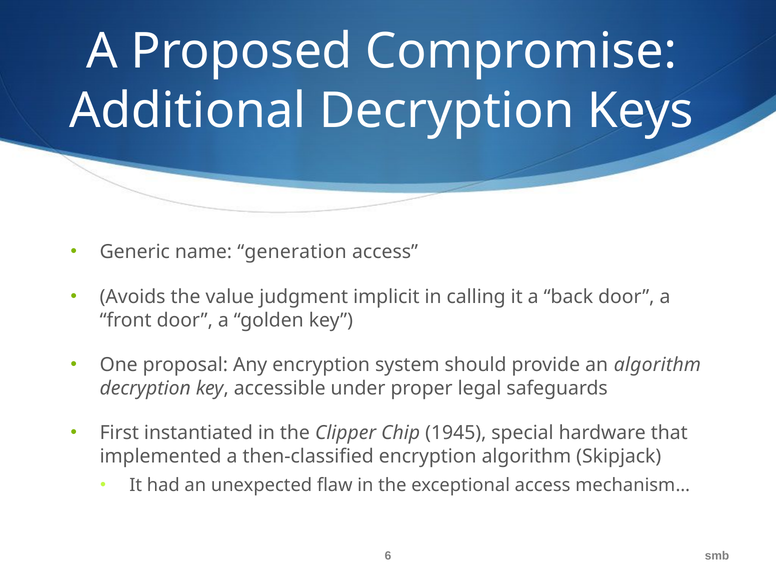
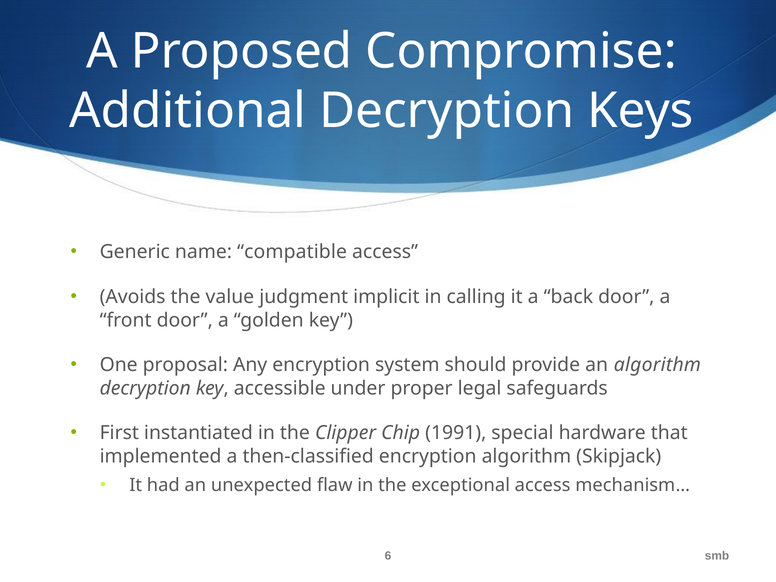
generation: generation -> compatible
1945: 1945 -> 1991
